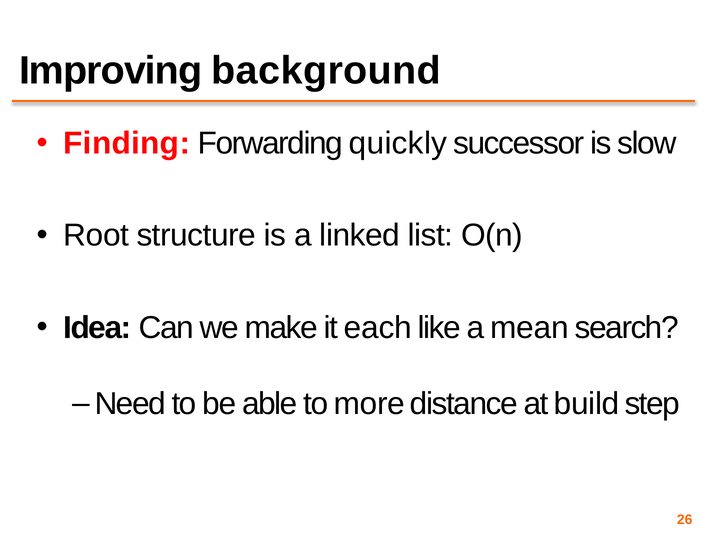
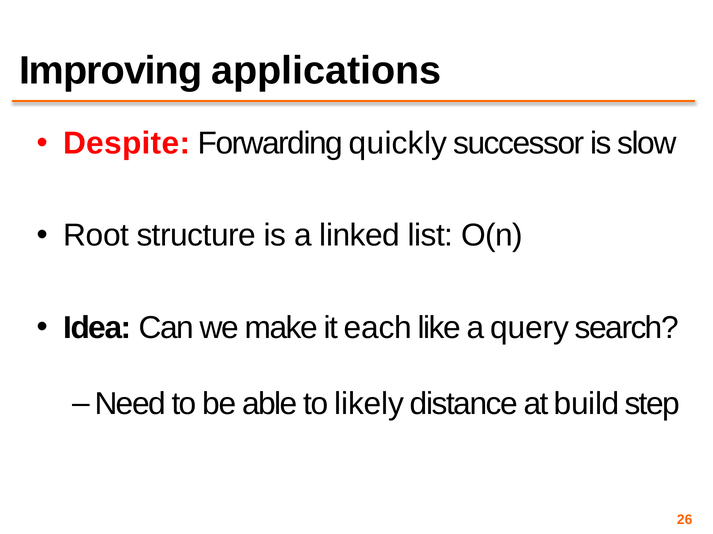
background: background -> applications
Finding: Finding -> Despite
mean: mean -> query
more: more -> likely
